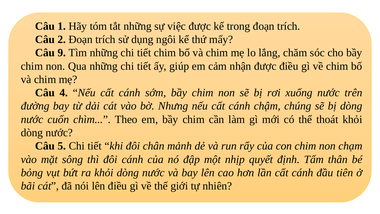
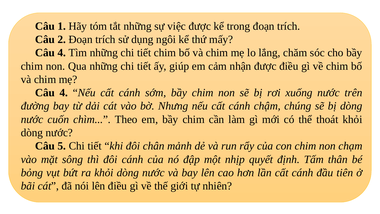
9 at (62, 53): 9 -> 4
